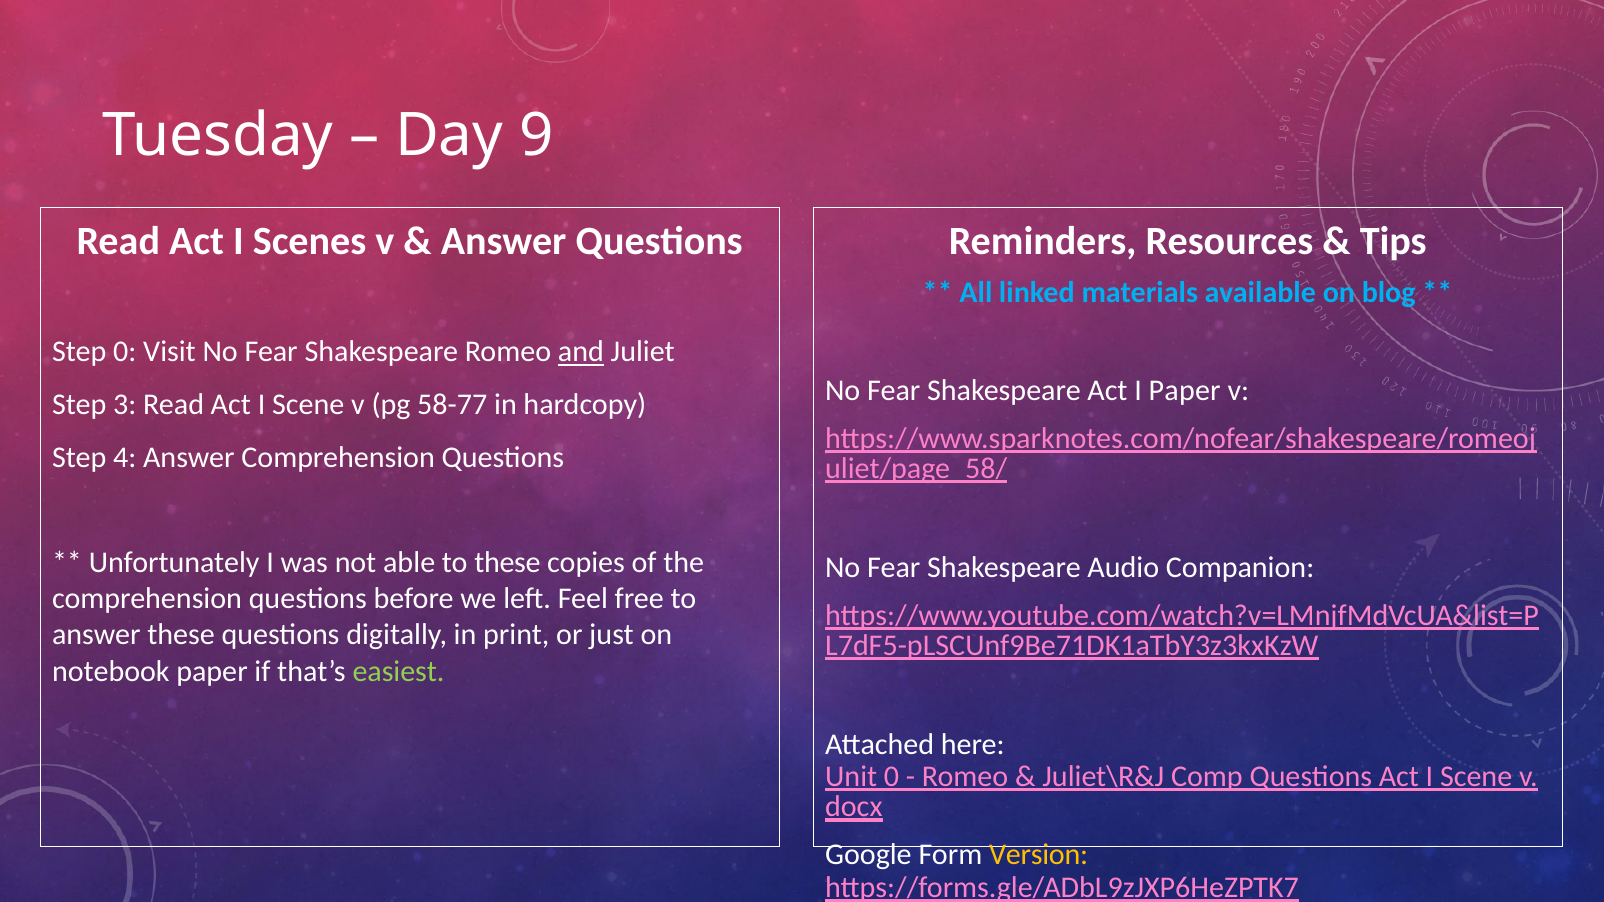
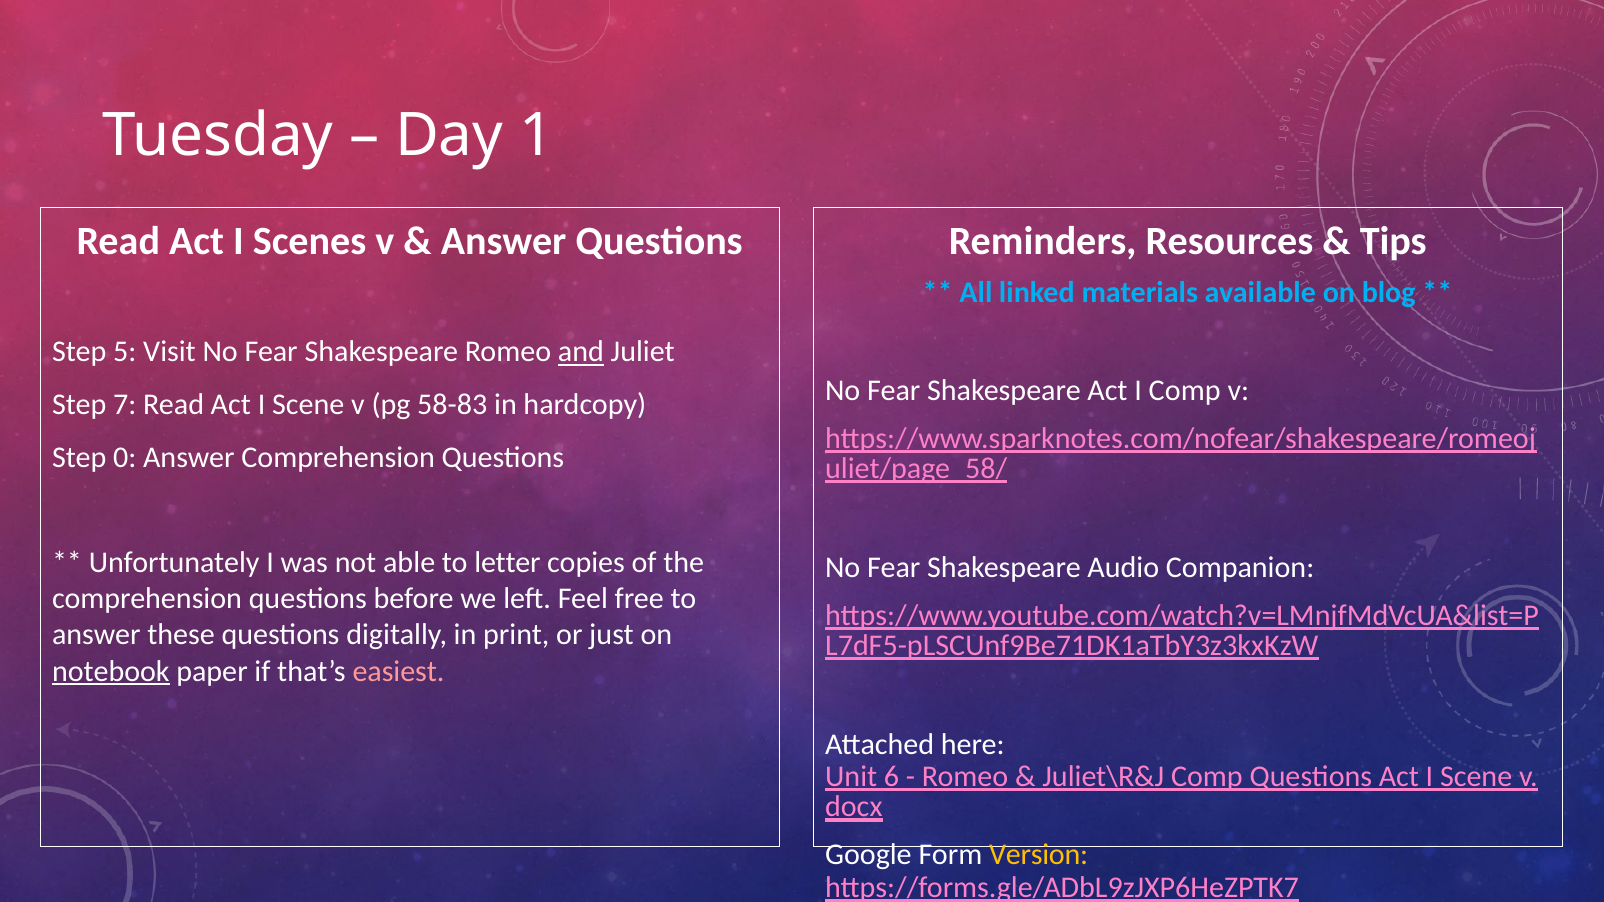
9: 9 -> 1
Step 0: 0 -> 5
I Paper: Paper -> Comp
3: 3 -> 7
58-77: 58-77 -> 58-83
4: 4 -> 0
to these: these -> letter
notebook underline: none -> present
easiest colour: light green -> pink
Unit 0: 0 -> 6
